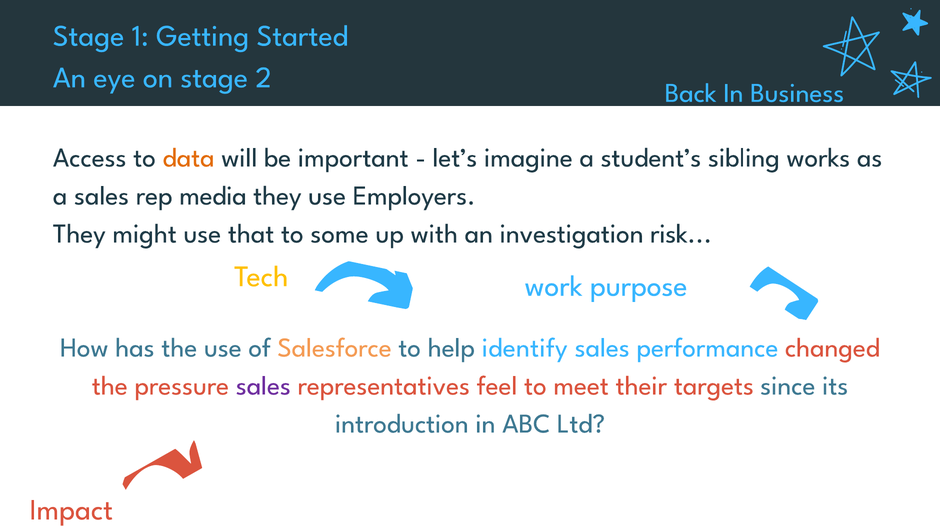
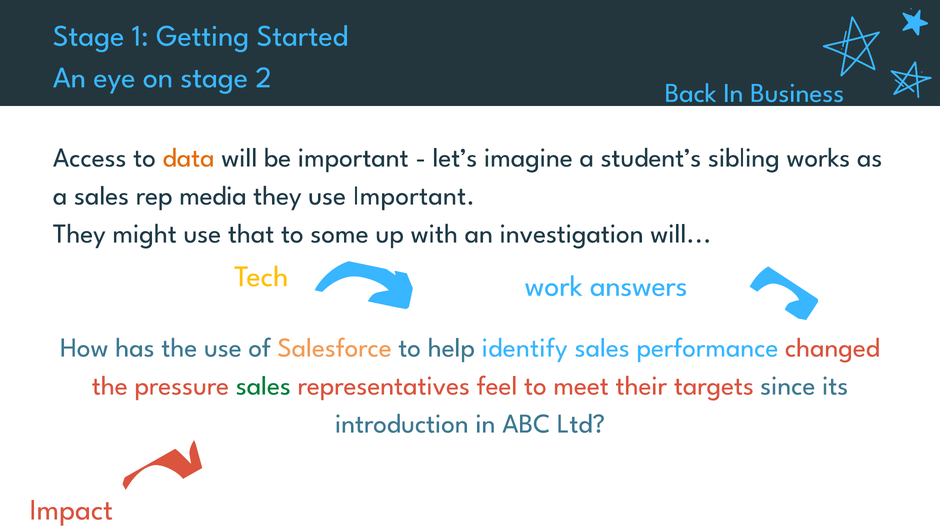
use Employers: Employers -> Important
investigation risk: risk -> will
purpose: purpose -> answers
sales at (263, 385) colour: purple -> green
